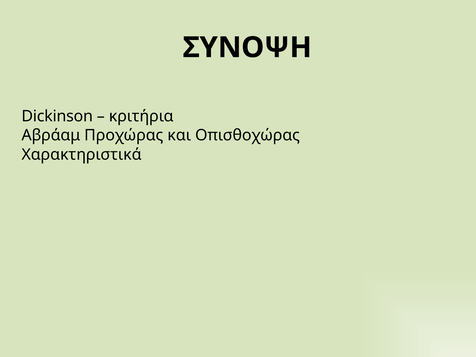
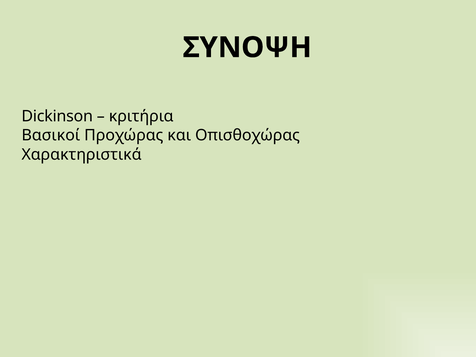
Αβράαμ: Αβράαμ -> Βασικοί
